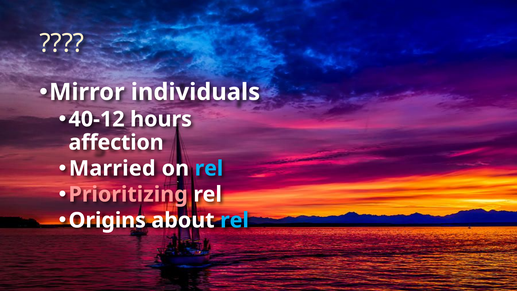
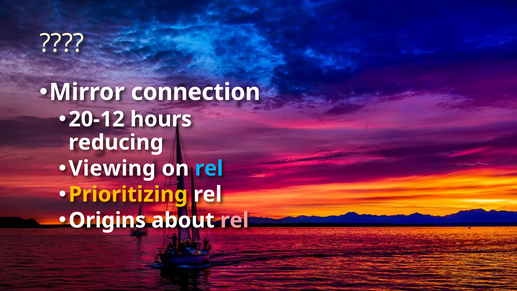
individuals: individuals -> connection
40-12: 40-12 -> 20-12
affection: affection -> reducing
Married: Married -> Viewing
Prioritizing colour: pink -> yellow
rel at (234, 220) colour: light blue -> pink
